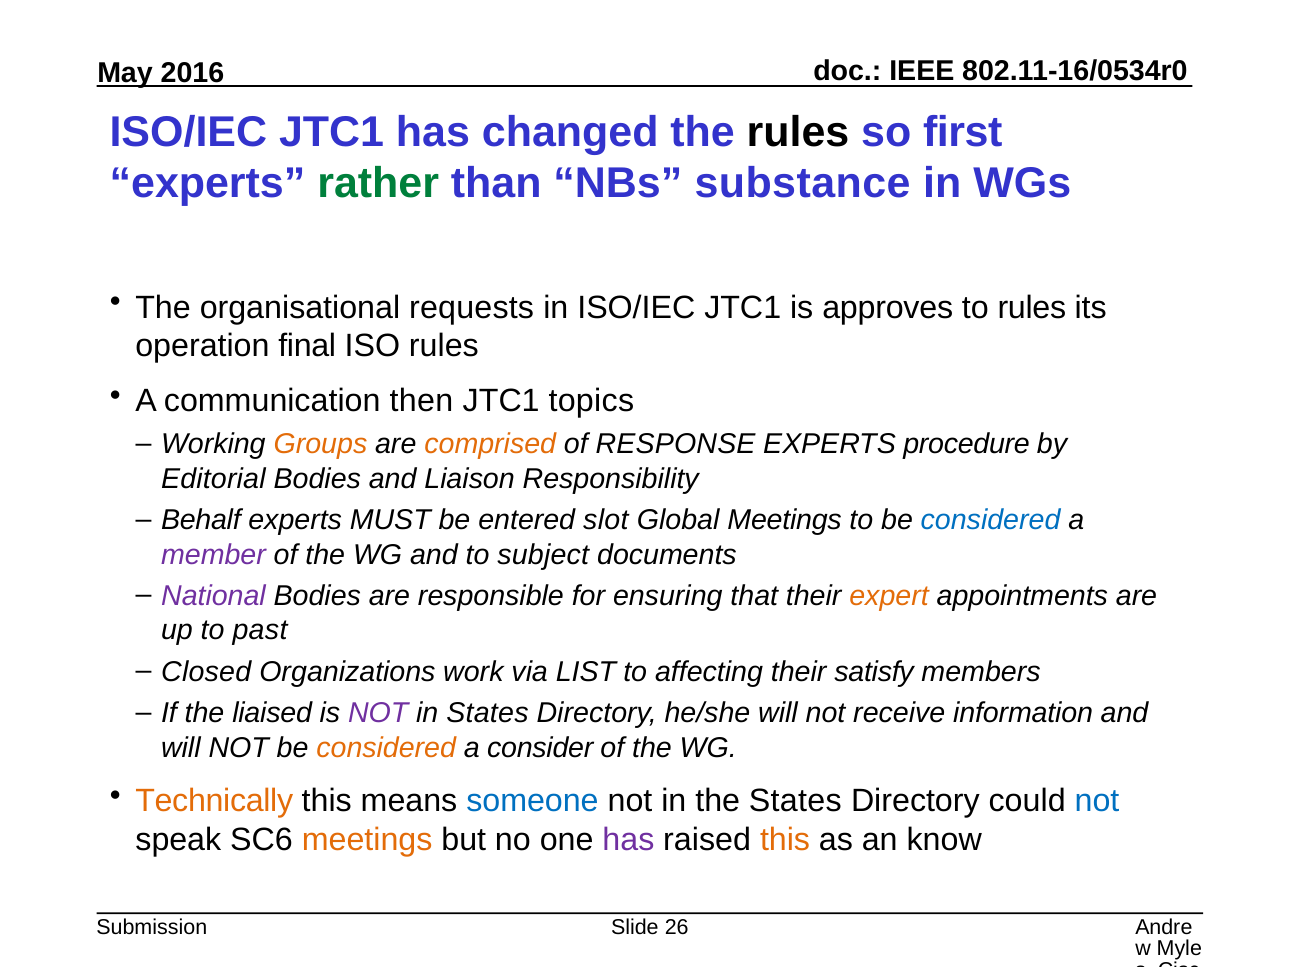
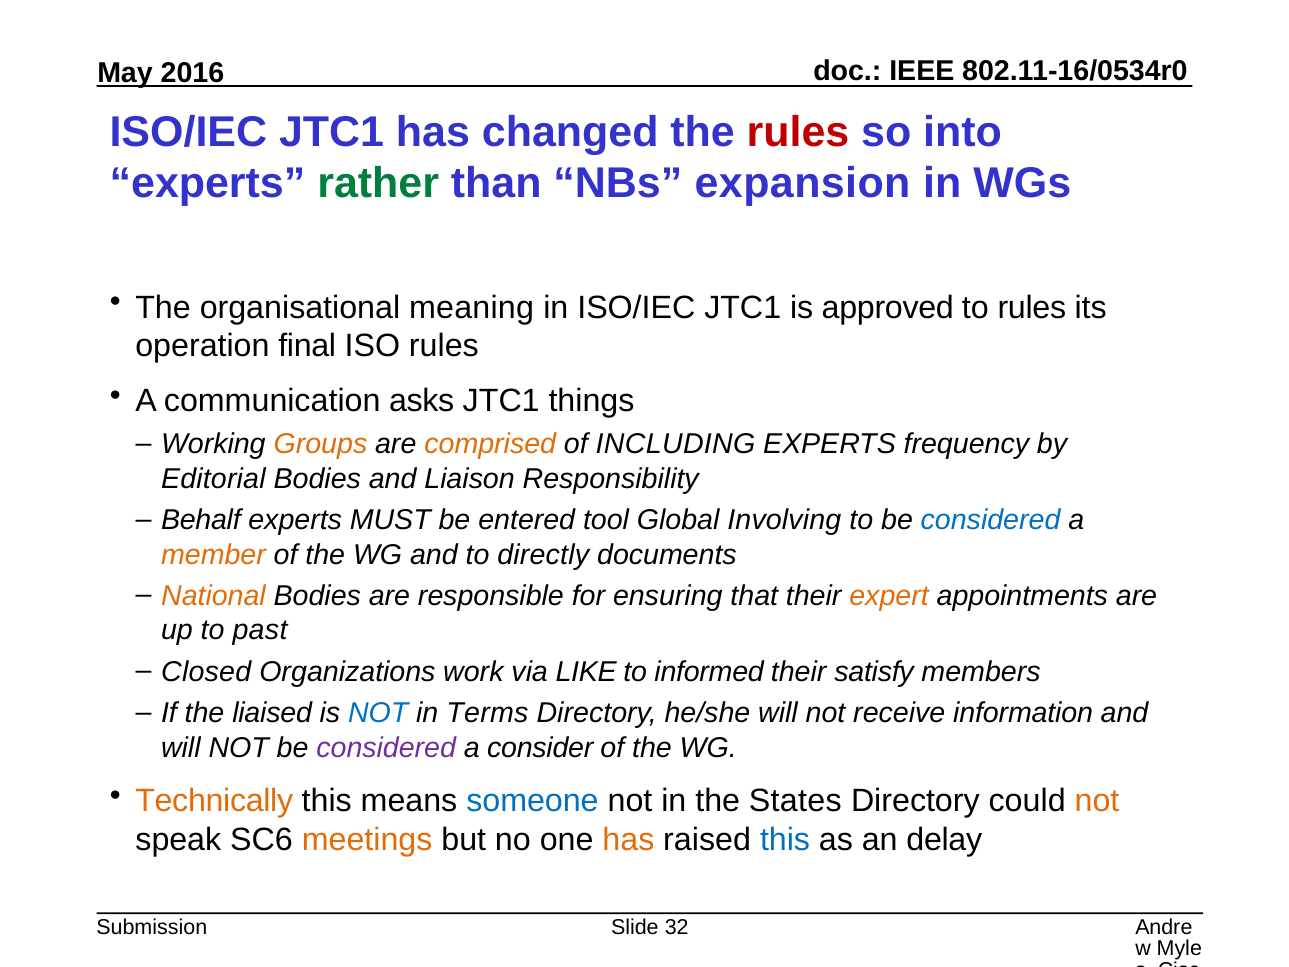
rules at (798, 132) colour: black -> red
first: first -> into
substance: substance -> expansion
requests: requests -> meaning
approves: approves -> approved
then: then -> asks
topics: topics -> things
RESPONSE: RESPONSE -> INCLUDING
procedure: procedure -> frequency
slot: slot -> tool
Global Meetings: Meetings -> Involving
member colour: purple -> orange
subject: subject -> directly
National colour: purple -> orange
LIST: LIST -> LIKE
affecting: affecting -> informed
NOT at (378, 713) colour: purple -> blue
in States: States -> Terms
considered at (386, 748) colour: orange -> purple
not at (1097, 801) colour: blue -> orange
has at (628, 839) colour: purple -> orange
this at (785, 839) colour: orange -> blue
know: know -> delay
26: 26 -> 32
